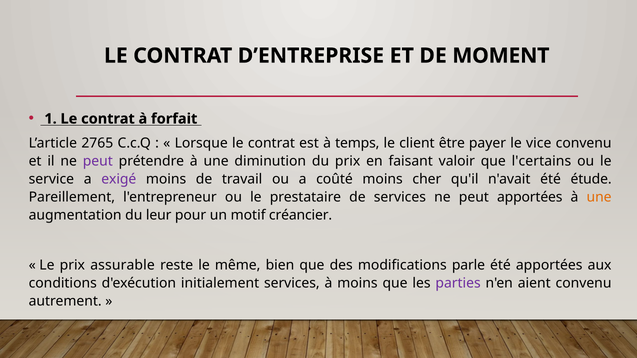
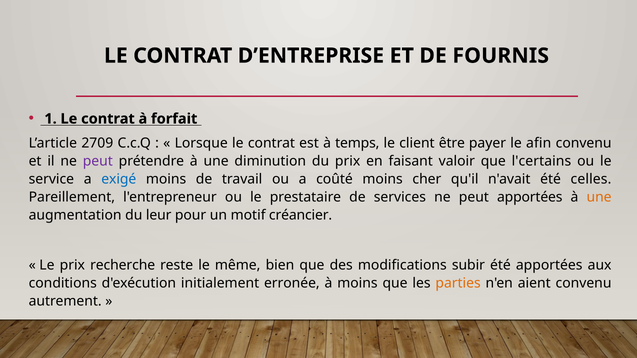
MOMENT: MOMENT -> FOURNIS
2765: 2765 -> 2709
vice: vice -> afin
exigé colour: purple -> blue
étude: étude -> celles
assurable: assurable -> recherche
parle: parle -> subir
initialement services: services -> erronée
parties colour: purple -> orange
